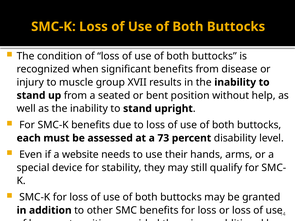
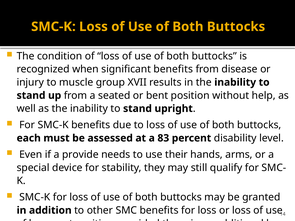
73: 73 -> 83
website: website -> provide
